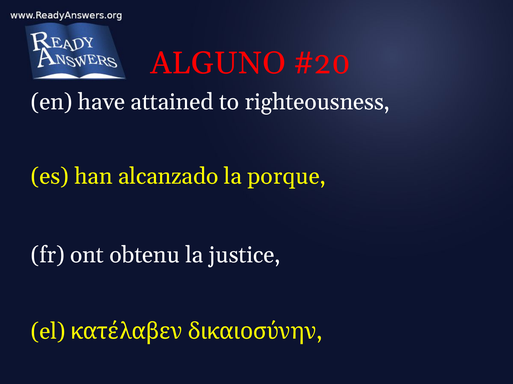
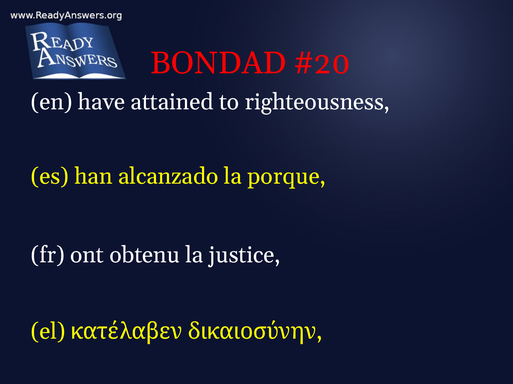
ALGUNO: ALGUNO -> BONDAD
